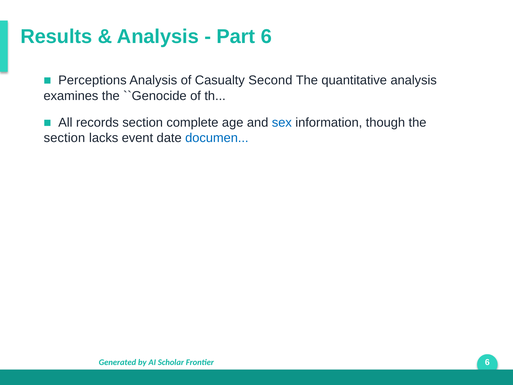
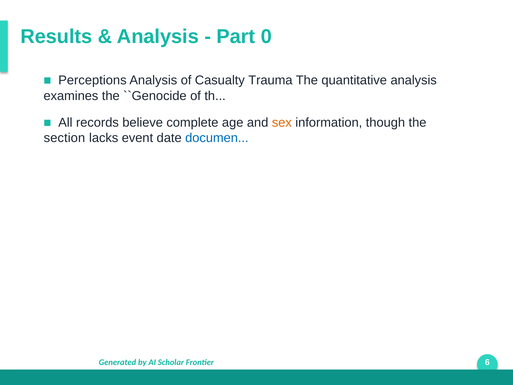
Part 6: 6 -> 0
Second: Second -> Trauma
records section: section -> believe
sex colour: blue -> orange
